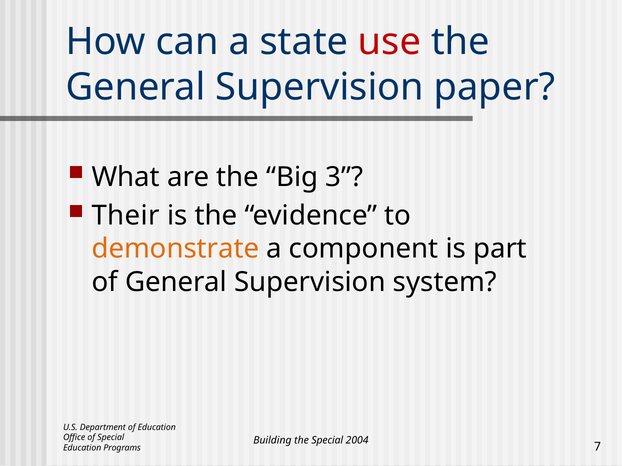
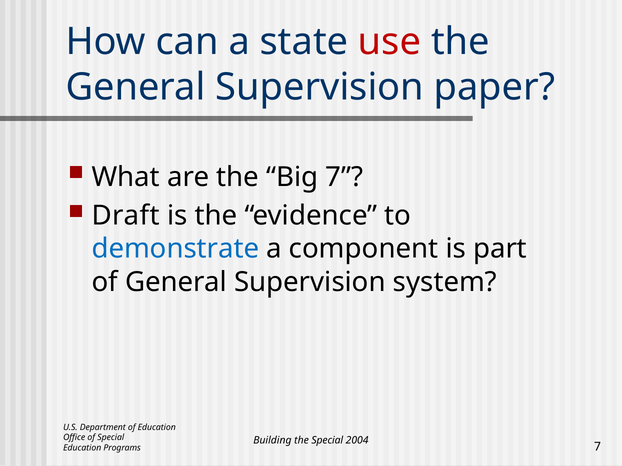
Big 3: 3 -> 7
Their: Their -> Draft
demonstrate colour: orange -> blue
